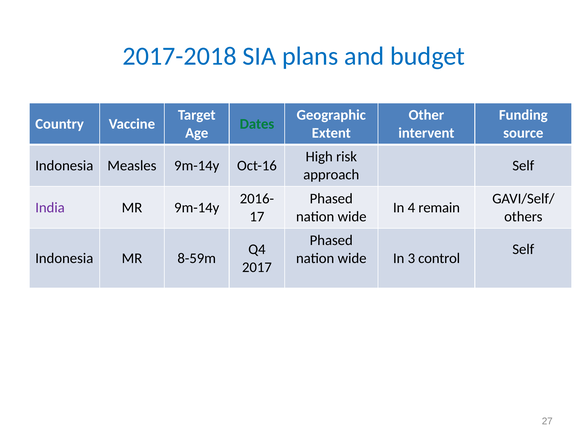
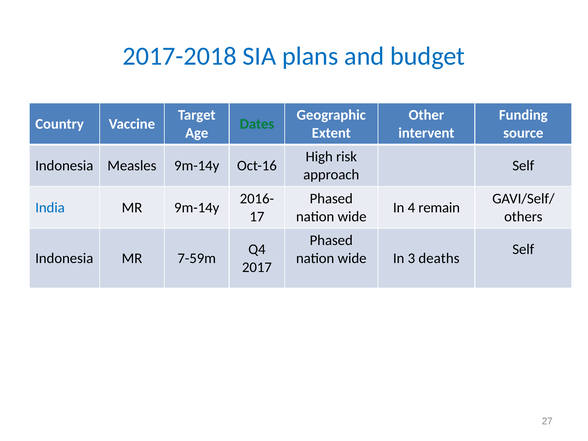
India colour: purple -> blue
8-59m: 8-59m -> 7-59m
control: control -> deaths
